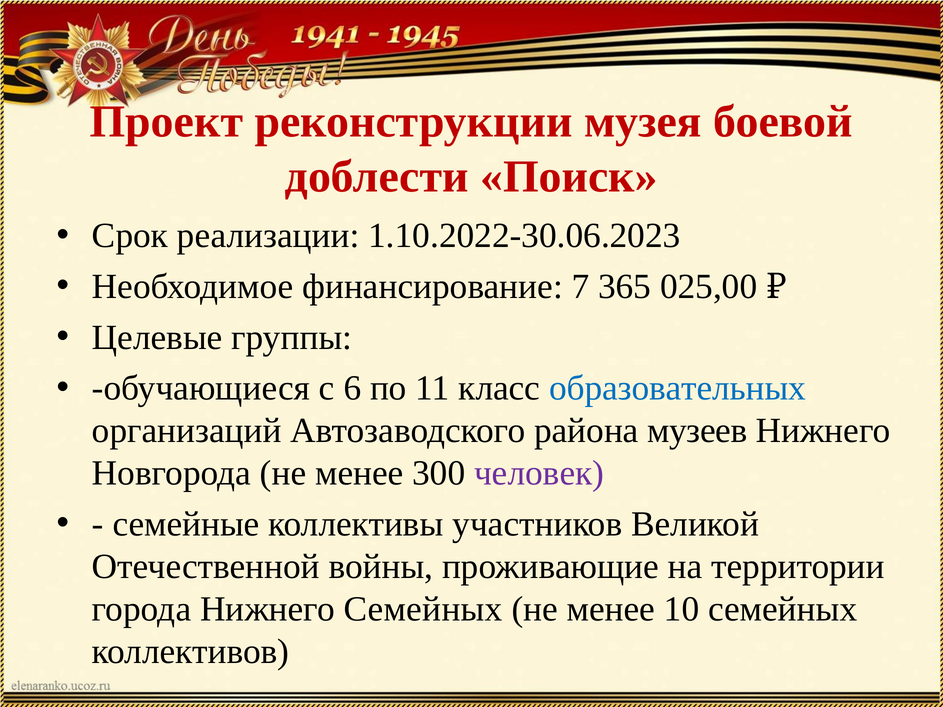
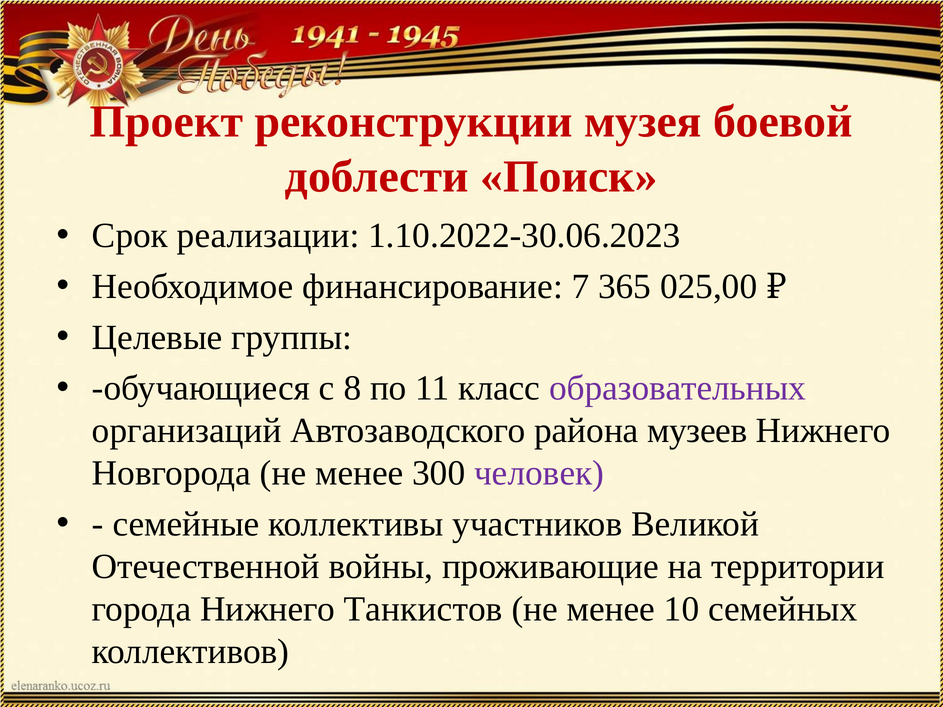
6: 6 -> 8
образовательных colour: blue -> purple
Нижнего Семейных: Семейных -> Танкистов
